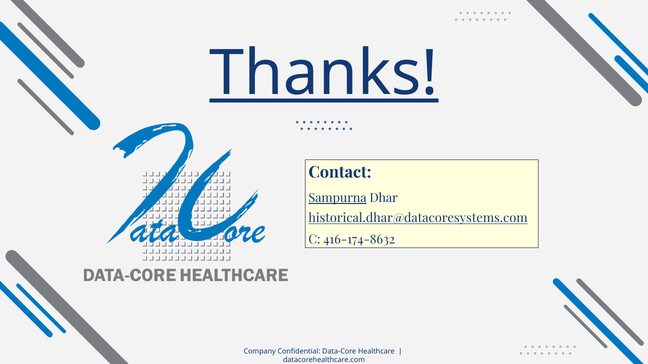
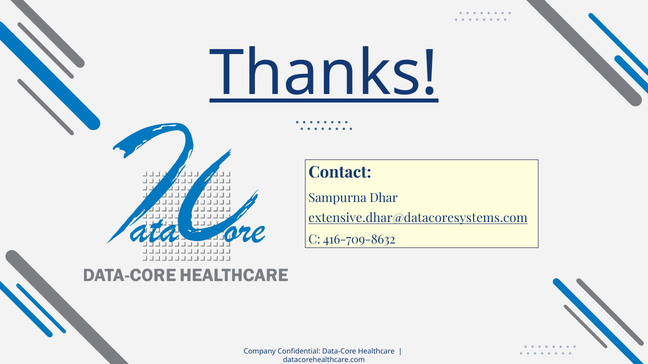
Sampurna underline: present -> none
historical.dhar@datacoresystems.com: historical.dhar@datacoresystems.com -> extensive.dhar@datacoresystems.com
416-174-8632: 416-174-8632 -> 416-709-8632
